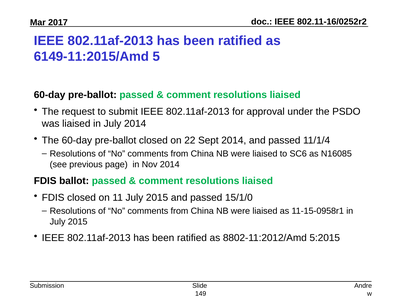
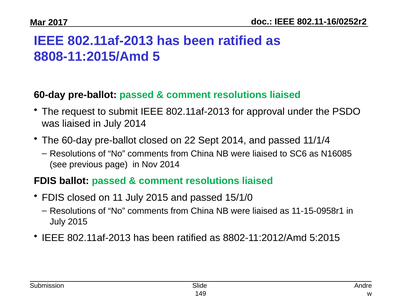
6149-11:2015/Amd: 6149-11:2015/Amd -> 8808-11:2015/Amd
